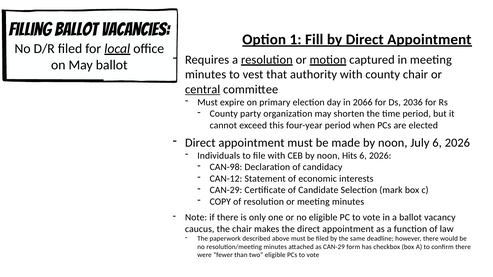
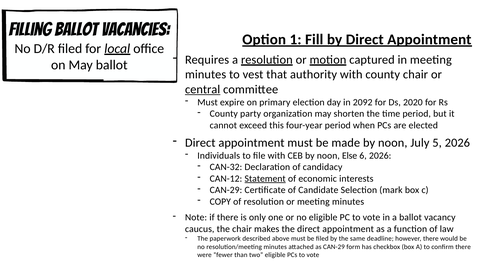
2066: 2066 -> 2092
2036: 2036 -> 2020
July 6: 6 -> 5
Hits: Hits -> Else
CAN-98: CAN-98 -> CAN-32
Statement underline: none -> present
